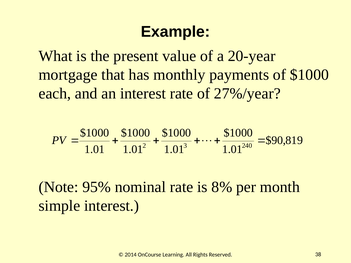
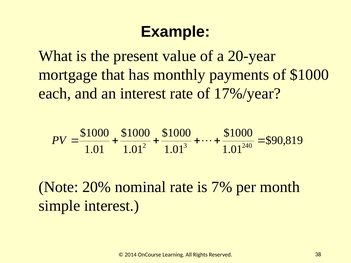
27%/year: 27%/year -> 17%/year
95%: 95% -> 20%
8%: 8% -> 7%
